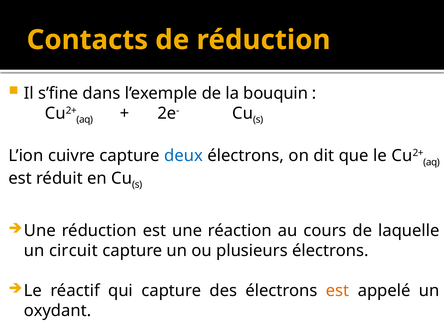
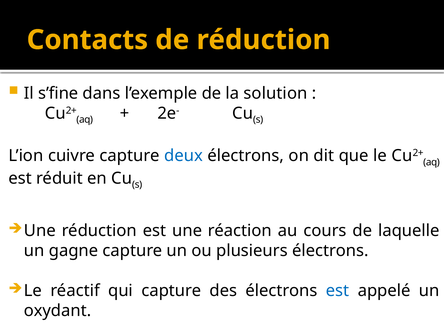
bouquin: bouquin -> solution
circuit: circuit -> gagne
est at (338, 291) colour: orange -> blue
